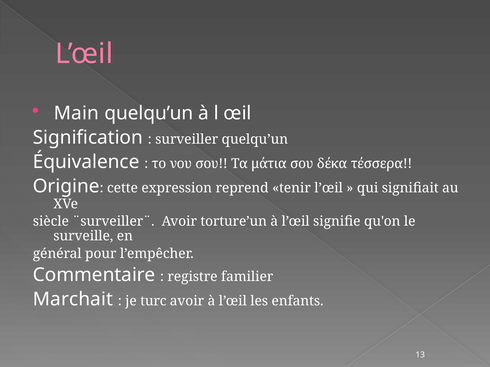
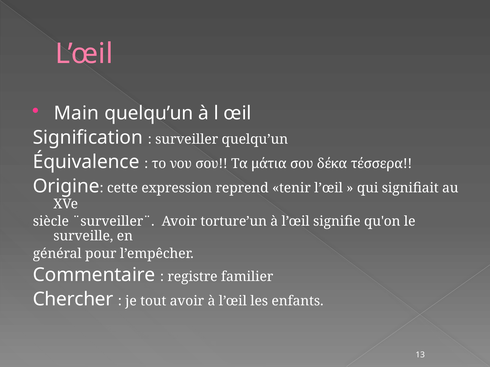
Marchait: Marchait -> Chercher
turc: turc -> tout
